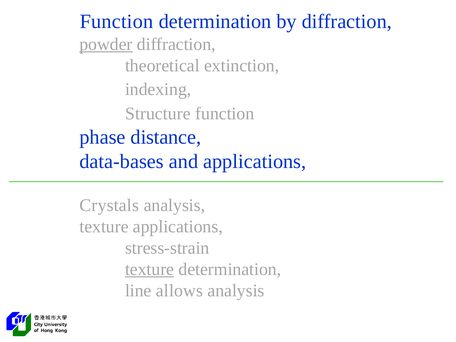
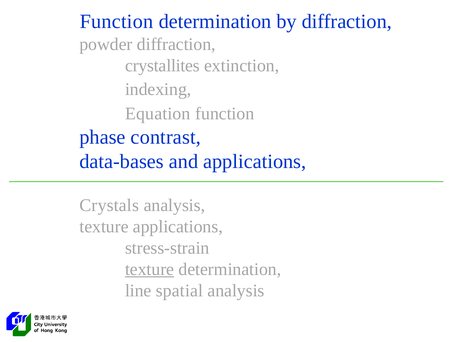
powder underline: present -> none
theoretical: theoretical -> crystallites
Structure: Structure -> Equation
distance: distance -> contrast
allows: allows -> spatial
